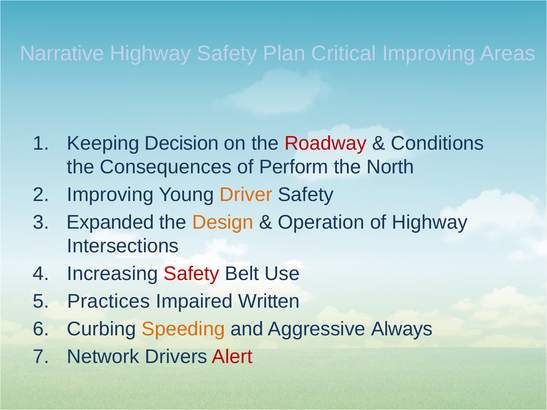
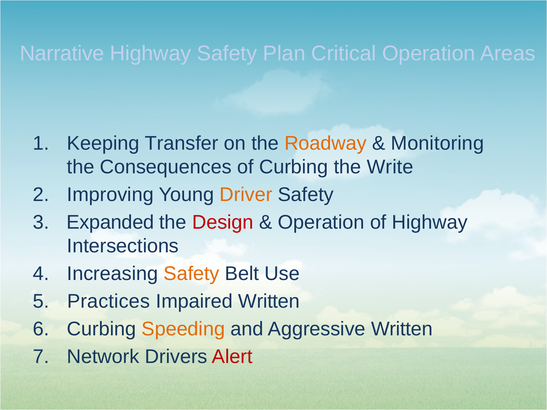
Critical Improving: Improving -> Operation
Decision: Decision -> Transfer
Roadway colour: red -> orange
Conditions: Conditions -> Monitoring
of Perform: Perform -> Curbing
North: North -> Write
Design colour: orange -> red
Safety at (192, 274) colour: red -> orange
Aggressive Always: Always -> Written
